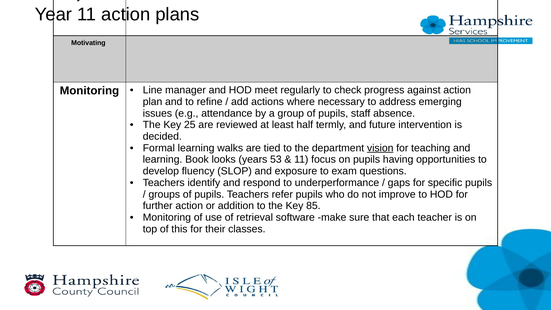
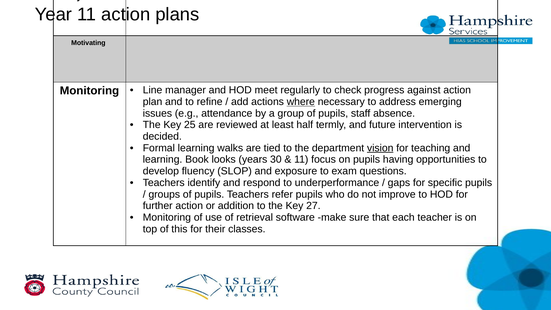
where underline: none -> present
53: 53 -> 30
85: 85 -> 27
